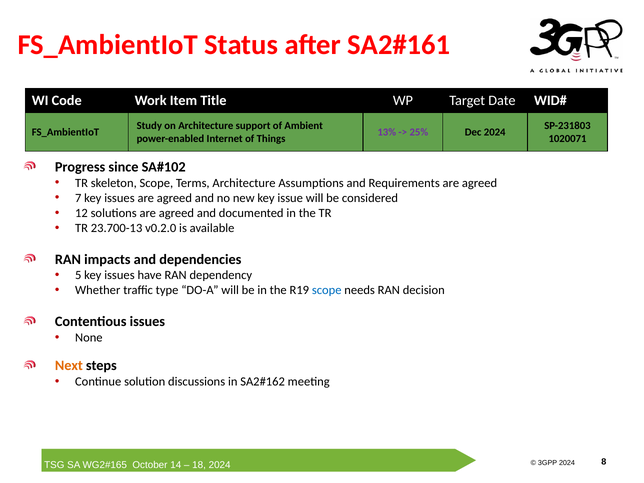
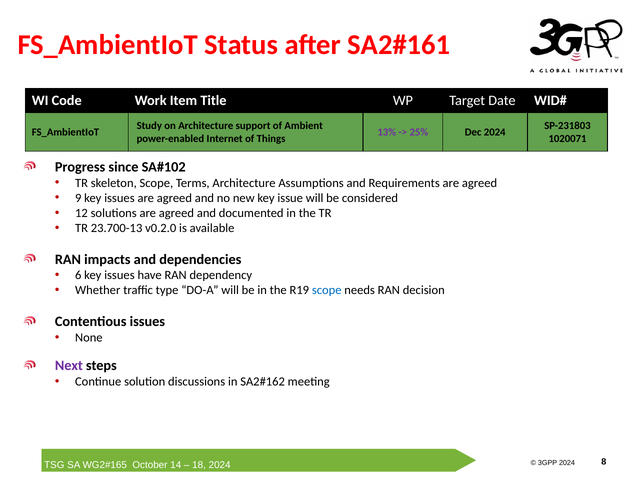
7: 7 -> 9
5: 5 -> 6
Next colour: orange -> purple
